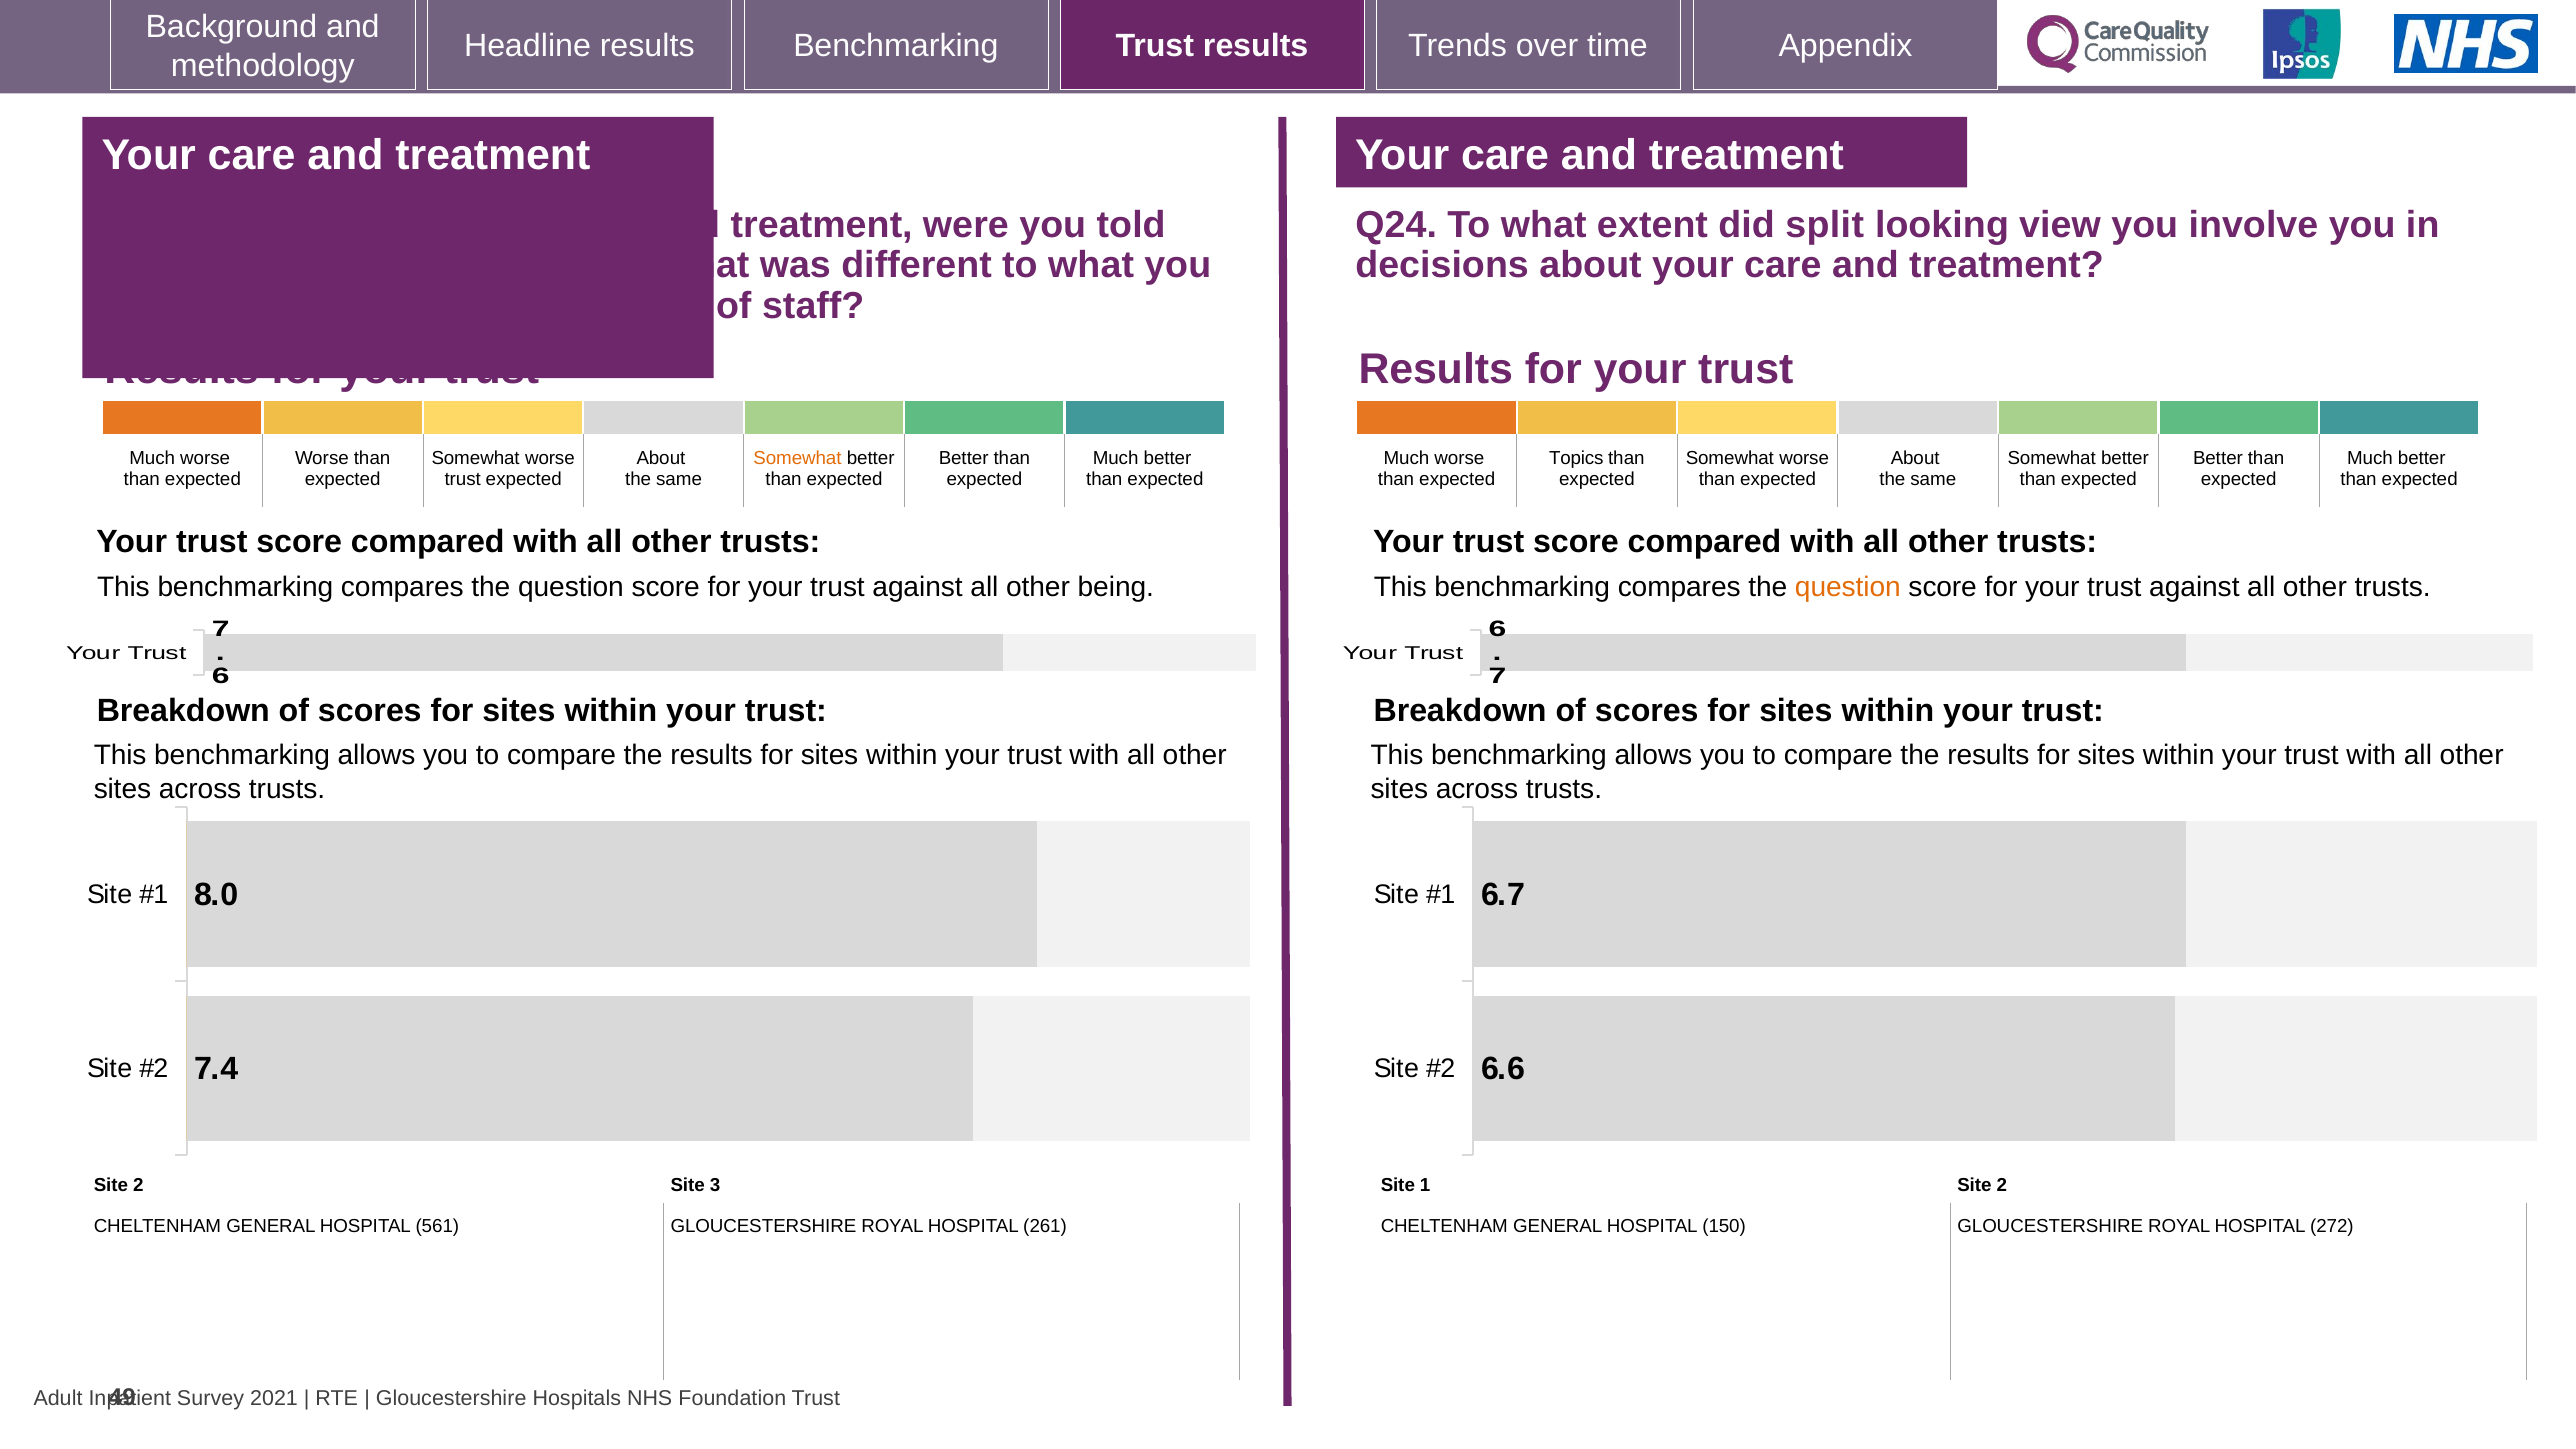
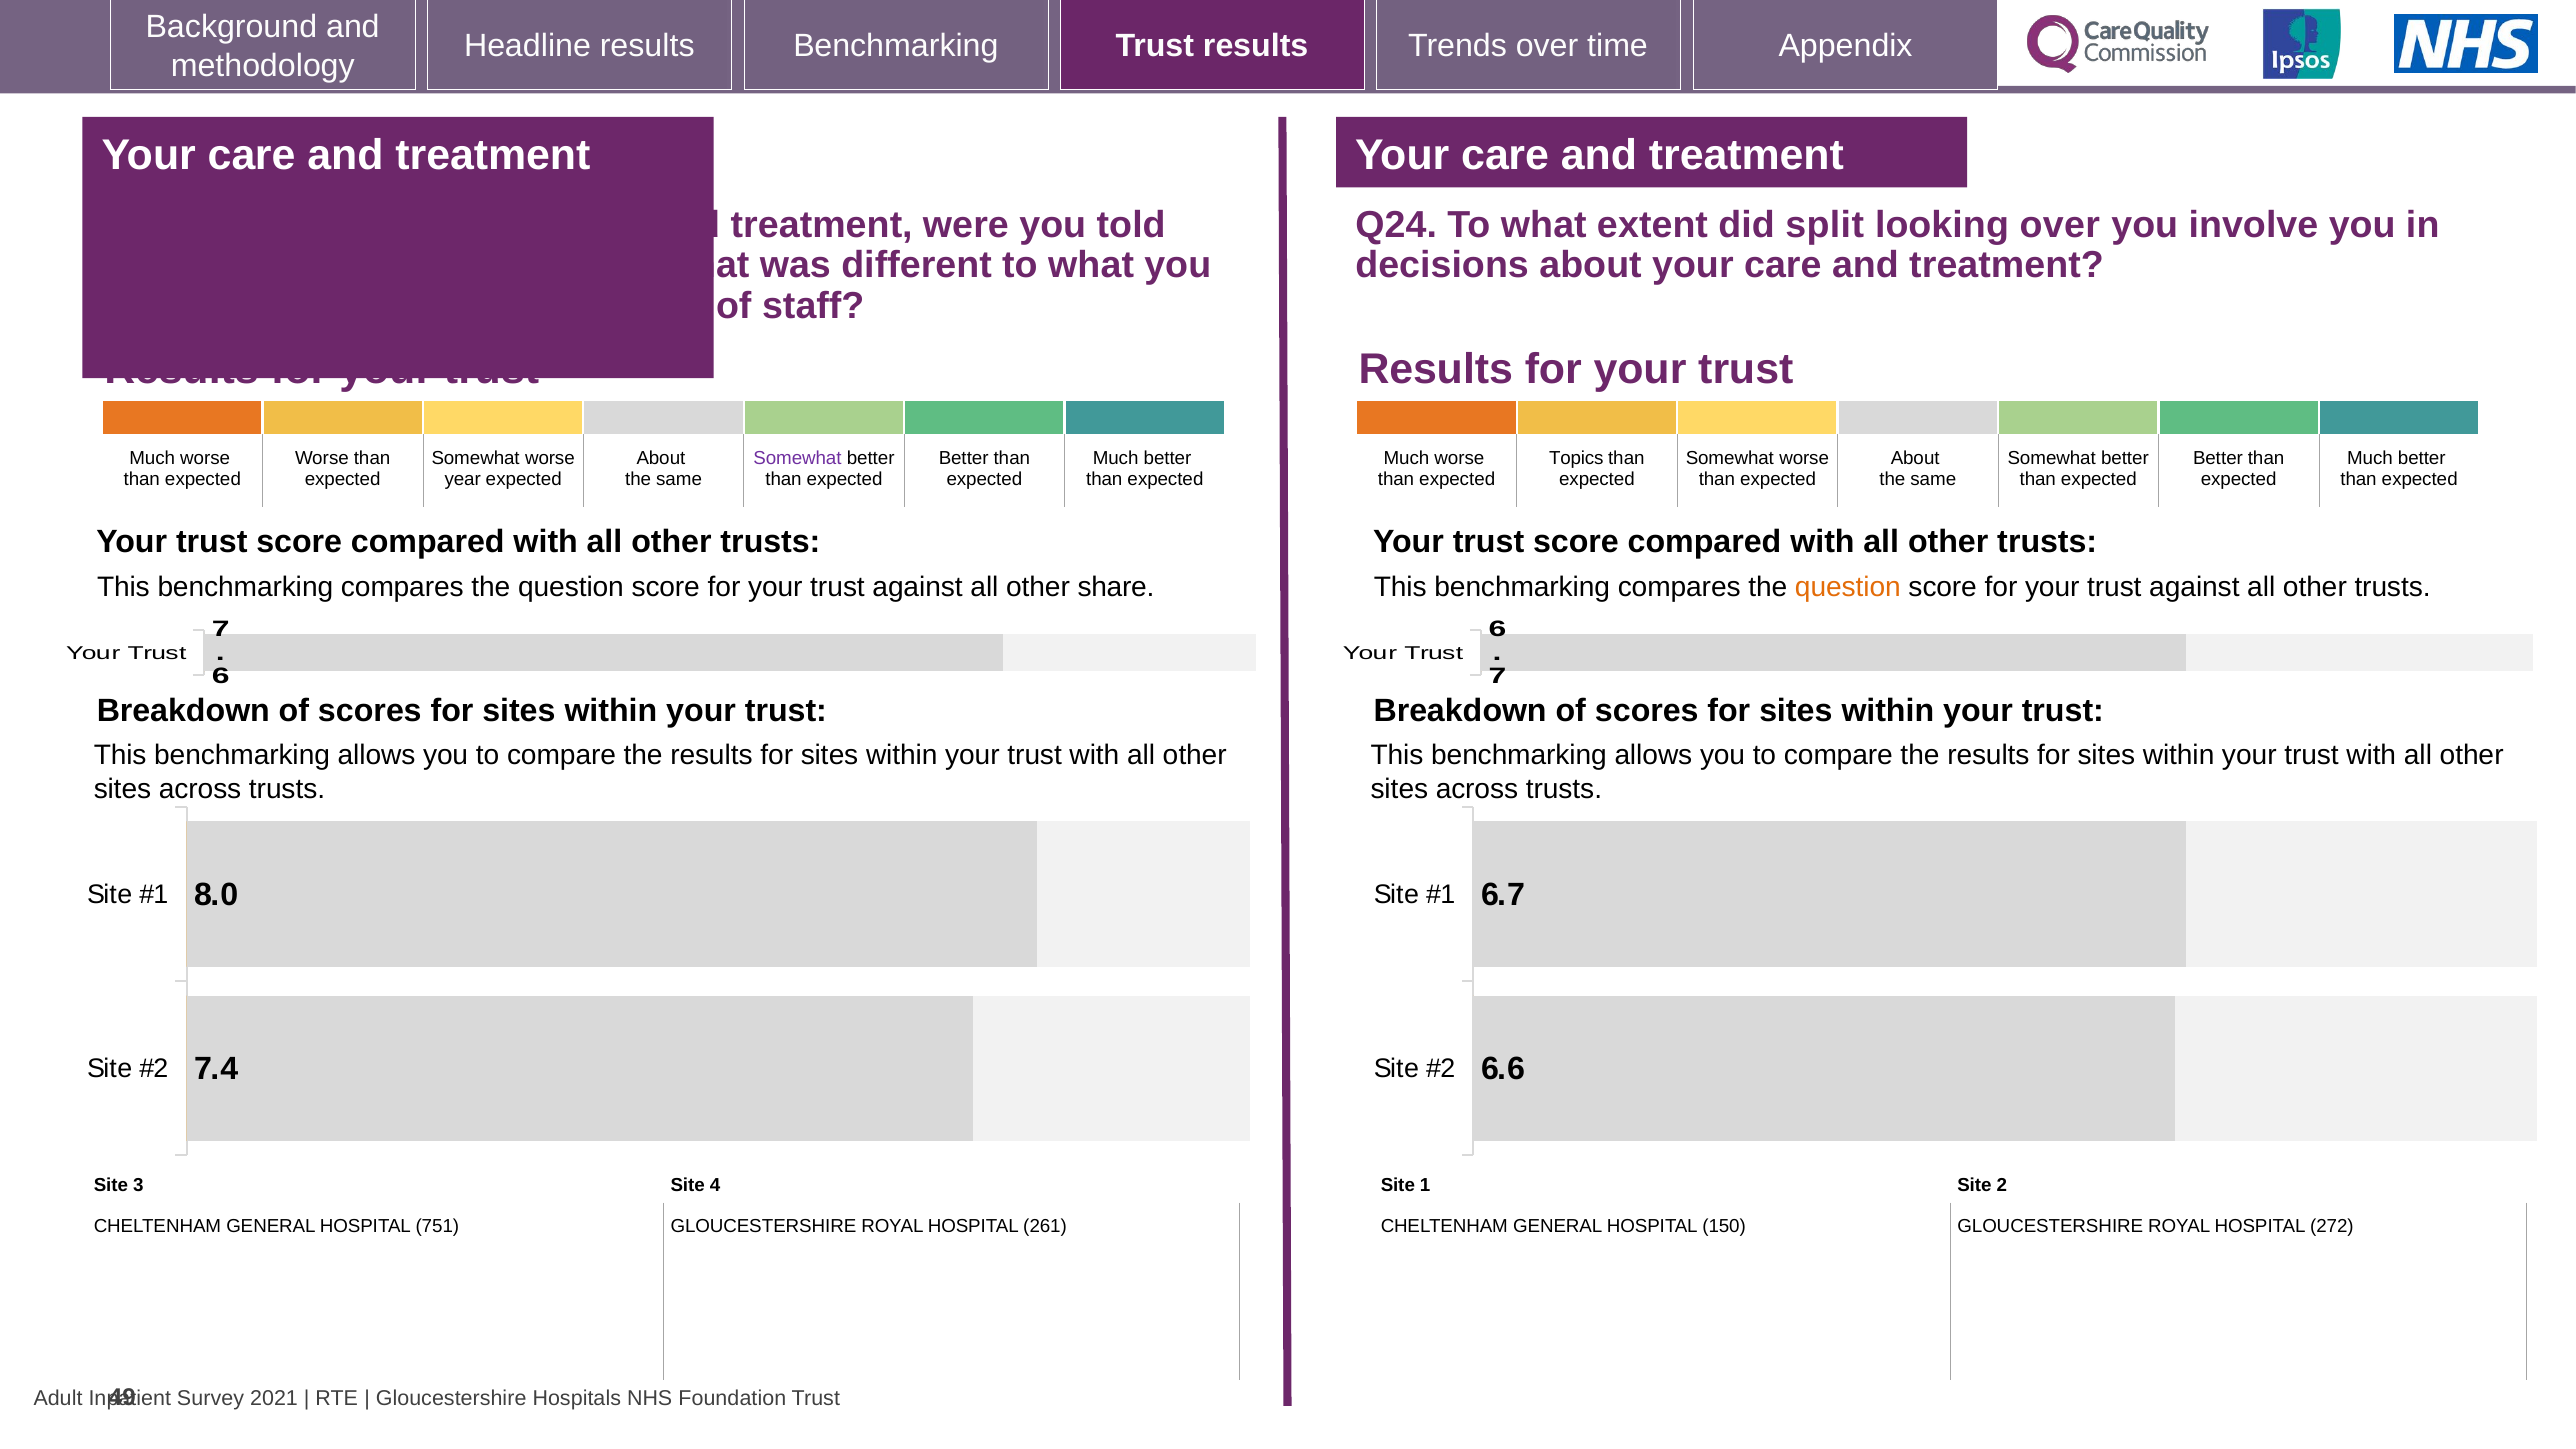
looking view: view -> over
Somewhat at (798, 458) colour: orange -> purple
trust at (463, 479): trust -> year
being: being -> share
2 at (138, 1185): 2 -> 3
3: 3 -> 4
561: 561 -> 751
